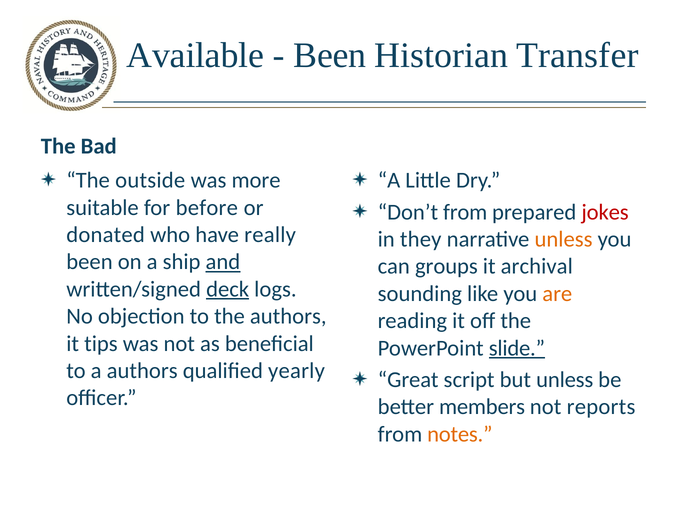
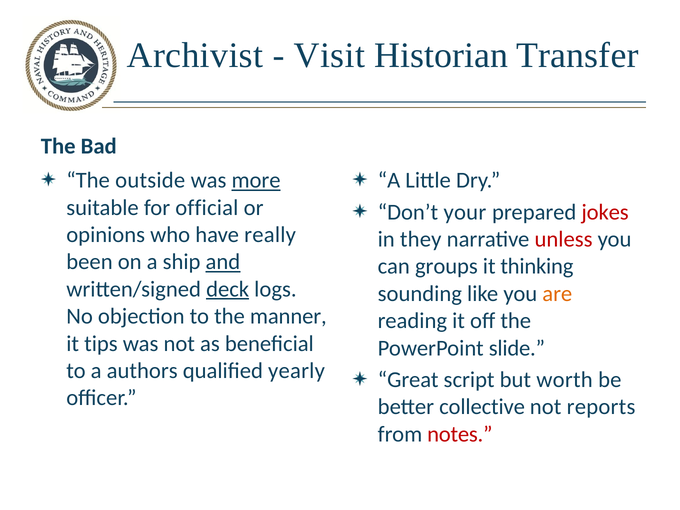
Available: Available -> Archivist
Been at (330, 55): Been -> Visit
more underline: none -> present
before: before -> official
Don’t from: from -> your
donated: donated -> opinions
unless at (564, 239) colour: orange -> red
archival: archival -> thinking
the authors: authors -> manner
slide underline: present -> none
but unless: unless -> worth
members: members -> collective
notes colour: orange -> red
